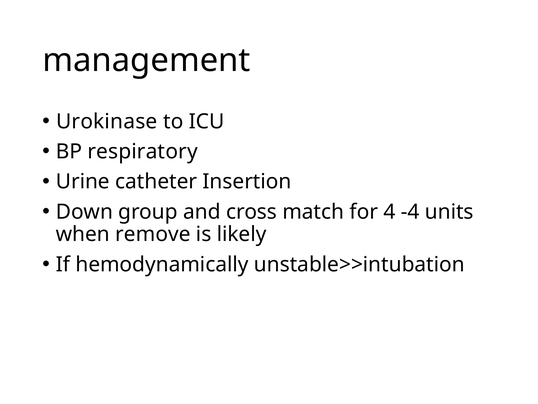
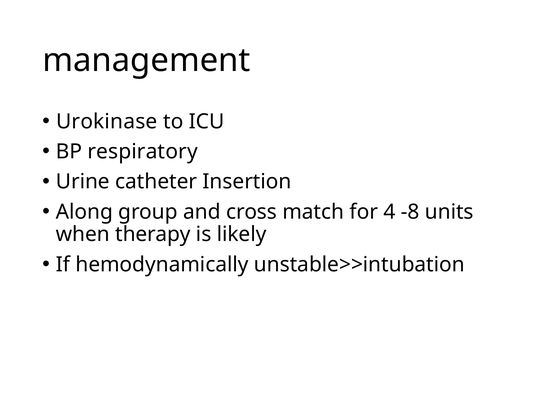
Down: Down -> Along
-4: -4 -> -8
remove: remove -> therapy
